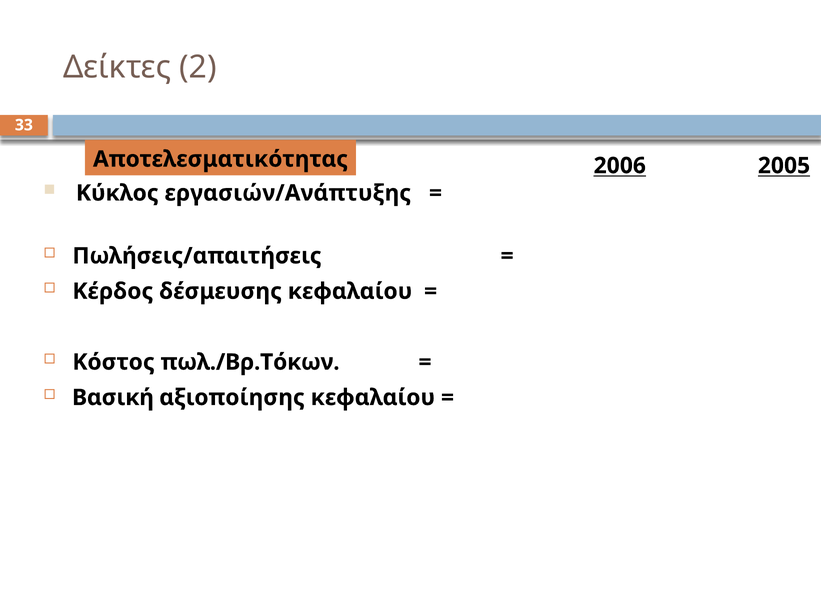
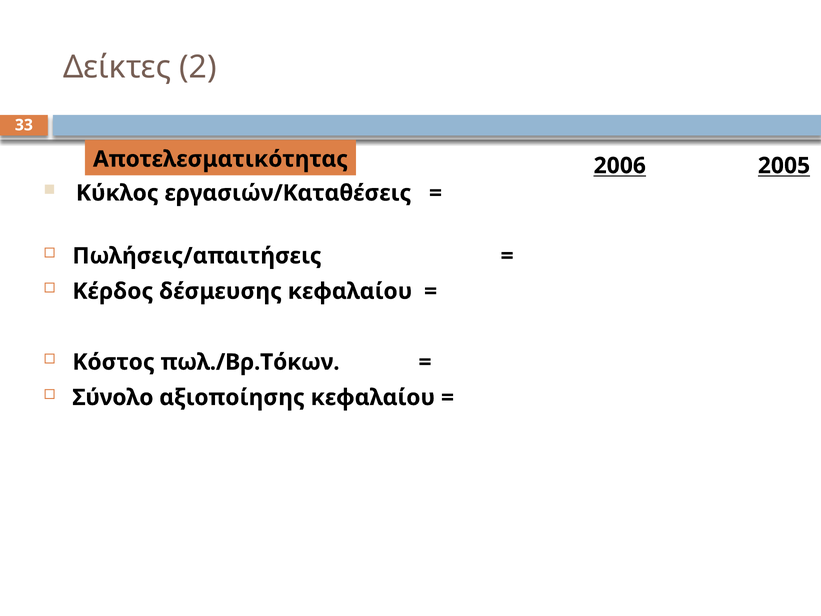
εργασιών/Ανάπτυξης: εργασιών/Ανάπτυξης -> εργασιών/Καταθέσεις
Βασική: Βασική -> Σύνολο
